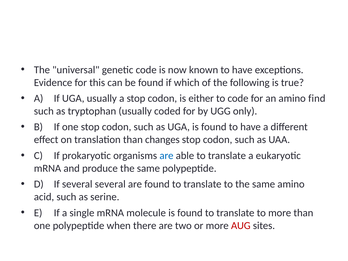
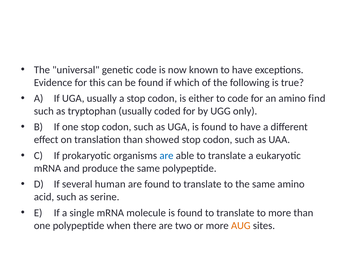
changes: changes -> showed
several several: several -> human
AUG colour: red -> orange
